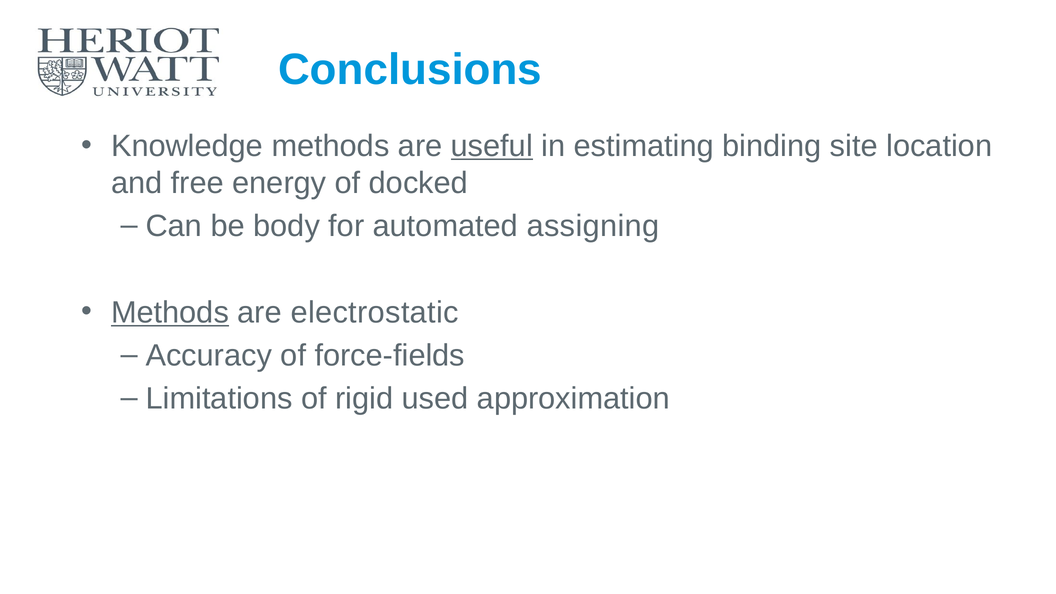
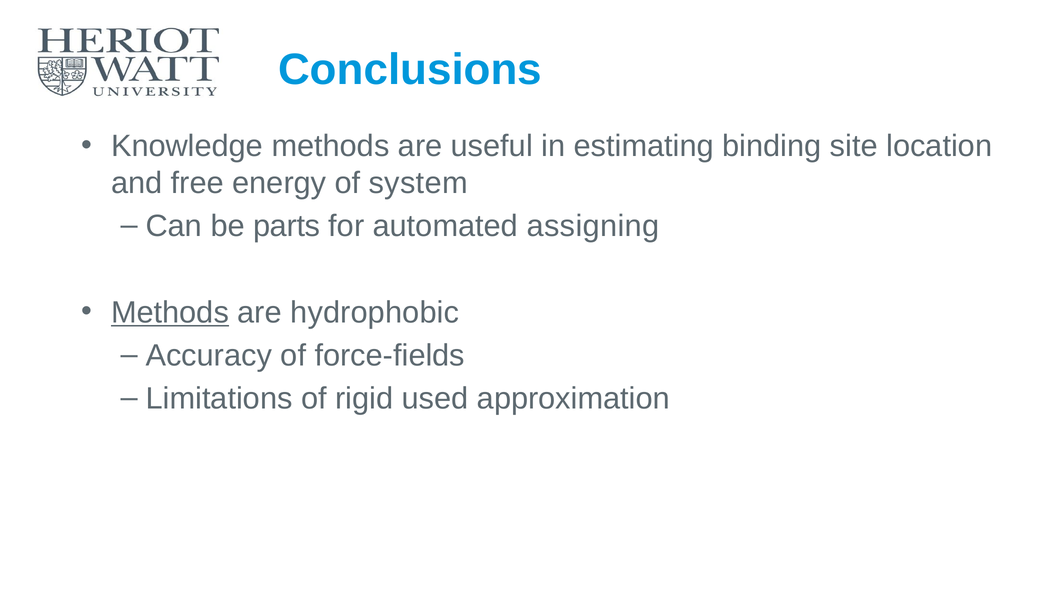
useful underline: present -> none
docked: docked -> system
body: body -> parts
electrostatic: electrostatic -> hydrophobic
